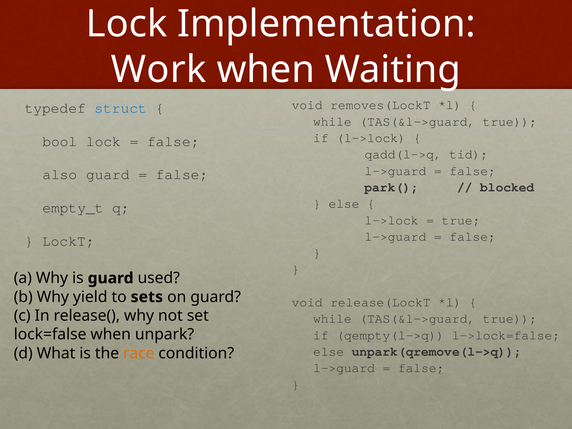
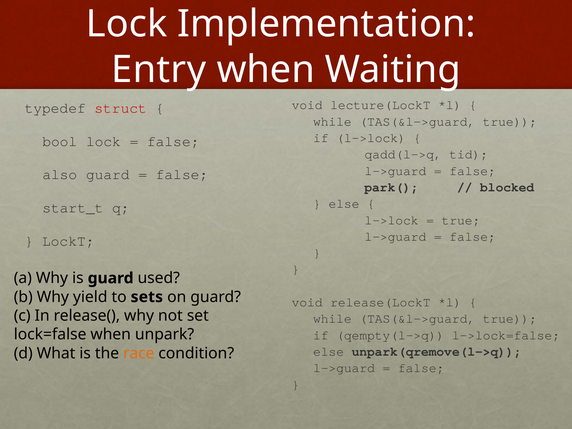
Work: Work -> Entry
removes(LockT: removes(LockT -> lecture(LockT
struct colour: blue -> red
empty_t: empty_t -> start_t
